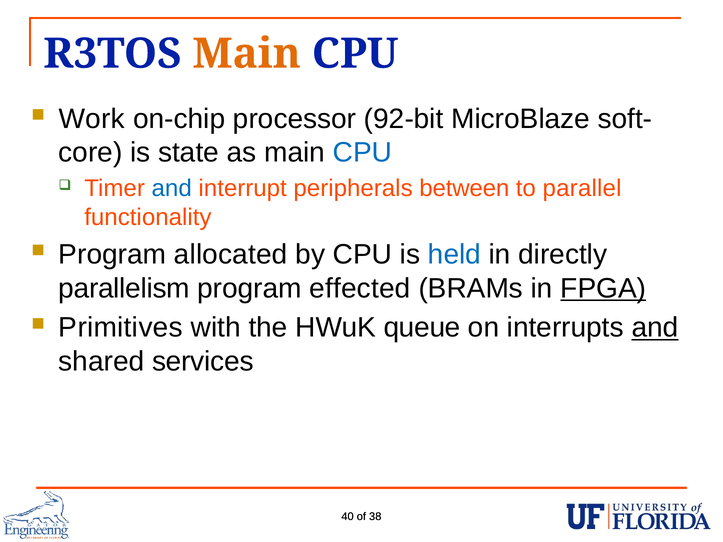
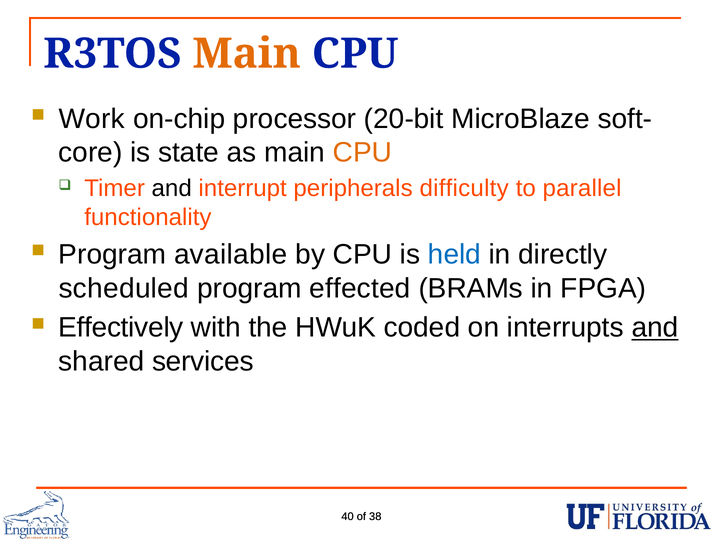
92-bit: 92-bit -> 20-bit
CPU at (362, 153) colour: blue -> orange
and at (172, 189) colour: blue -> black
between: between -> difficulty
allocated: allocated -> available
parallelism: parallelism -> scheduled
FPGA underline: present -> none
Primitives: Primitives -> Effectively
queue: queue -> coded
